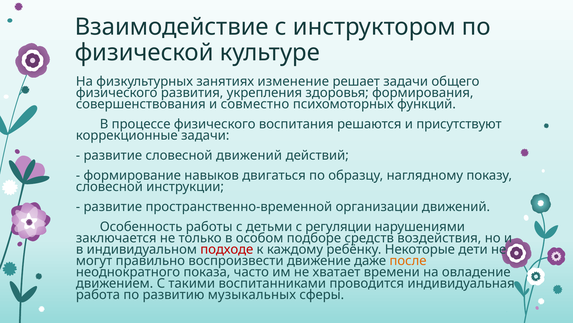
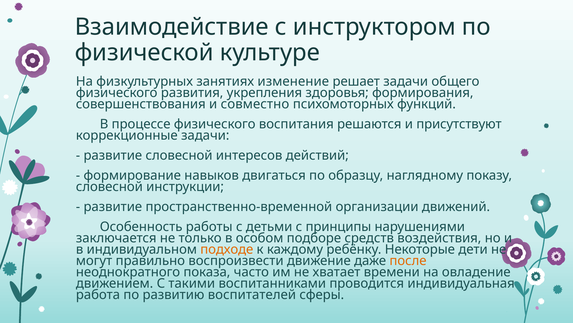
словесной движений: движений -> интересов
регуляции: регуляции -> принципы
подходе colour: red -> orange
музыкальных: музыкальных -> воспитателей
